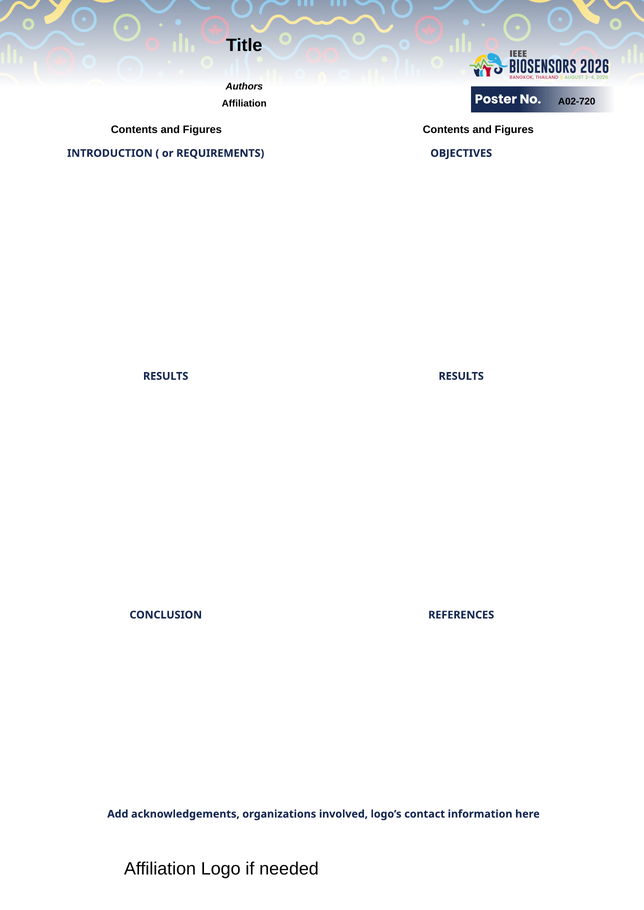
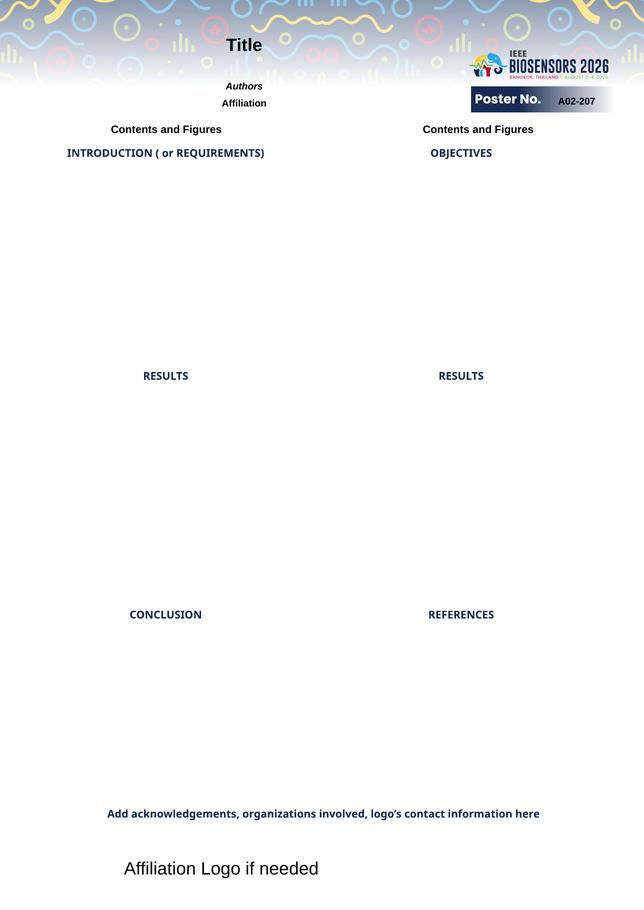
A02-720: A02-720 -> A02-207
